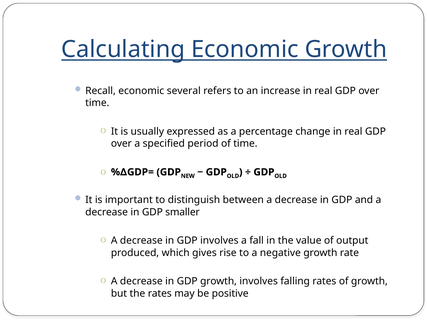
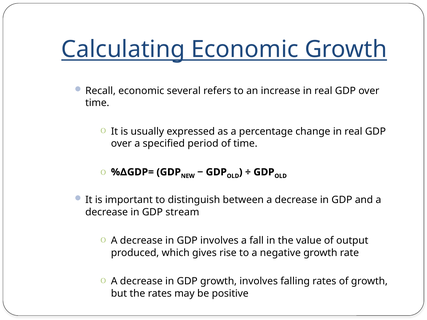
smaller: smaller -> stream
